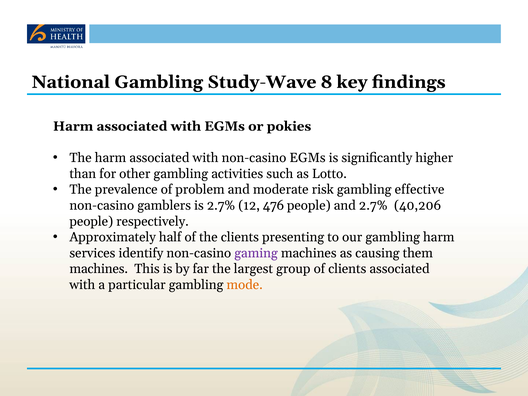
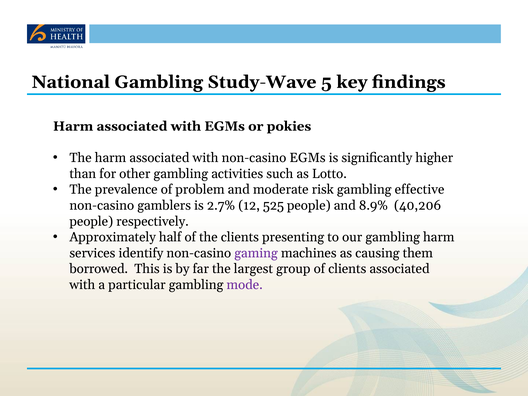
8: 8 -> 5
476: 476 -> 525
and 2.7%: 2.7% -> 8.9%
machines at (99, 269): machines -> borrowed
mode colour: orange -> purple
